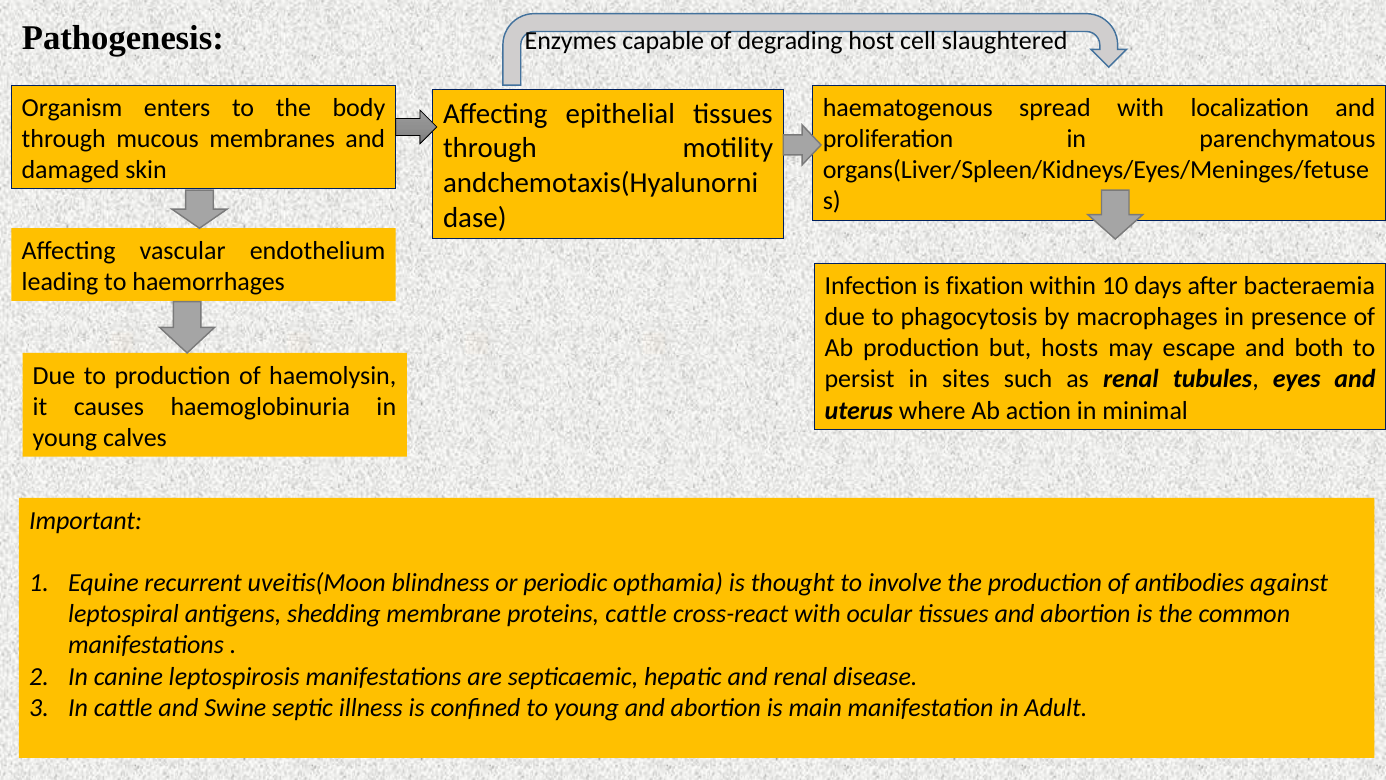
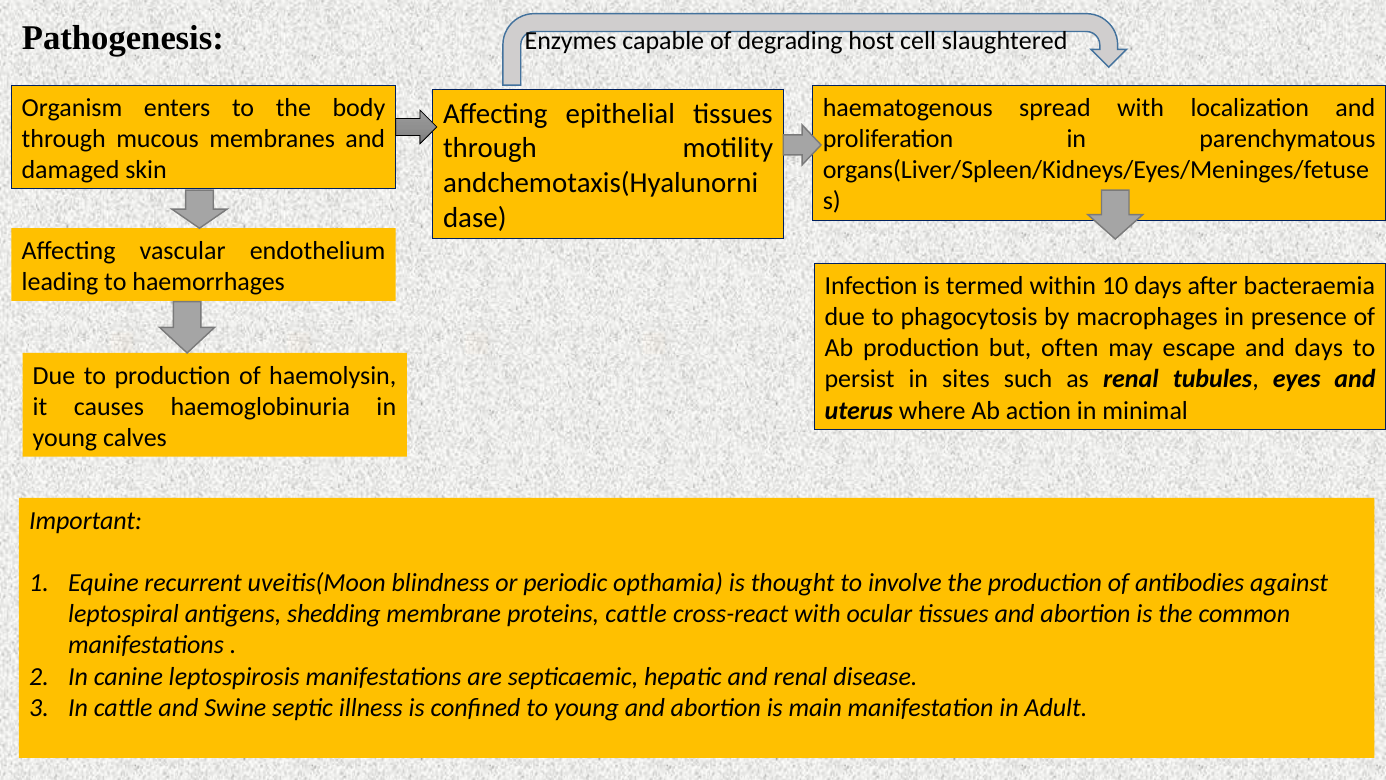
fixation: fixation -> termed
hosts: hosts -> often
and both: both -> days
